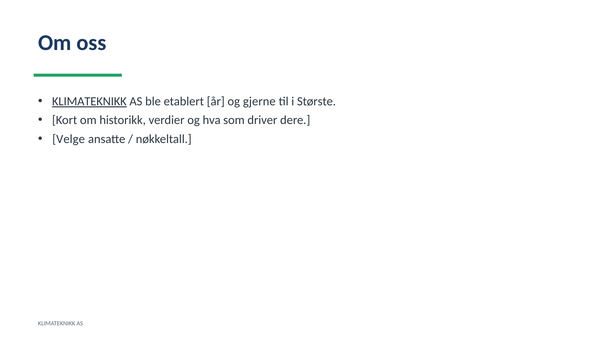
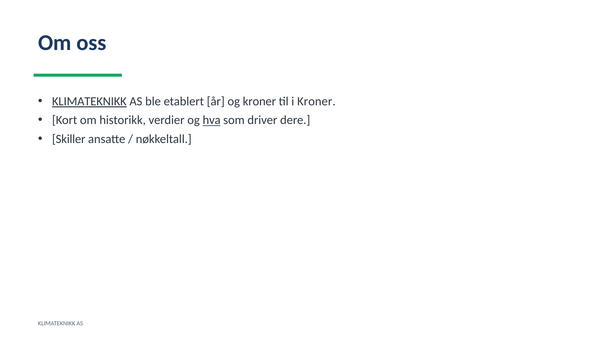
og gjerne: gjerne -> kroner
i Største: Største -> Kroner
hva underline: none -> present
Velge: Velge -> Skiller
